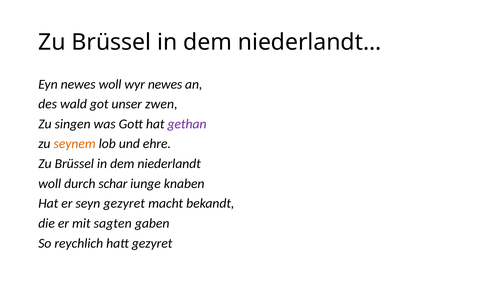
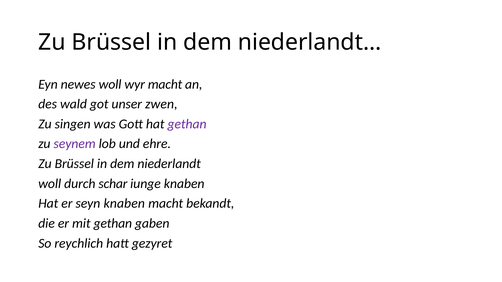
wyr newes: newes -> macht
seynem colour: orange -> purple
seyn gezyret: gezyret -> knaben
mit sagten: sagten -> gethan
